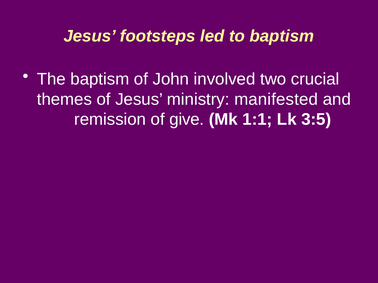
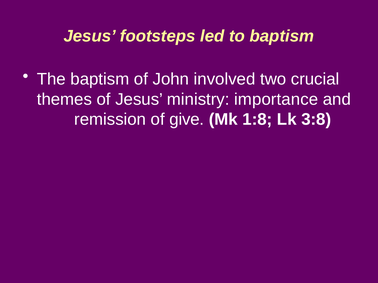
manifested: manifested -> importance
1:1: 1:1 -> 1:8
3:5: 3:5 -> 3:8
